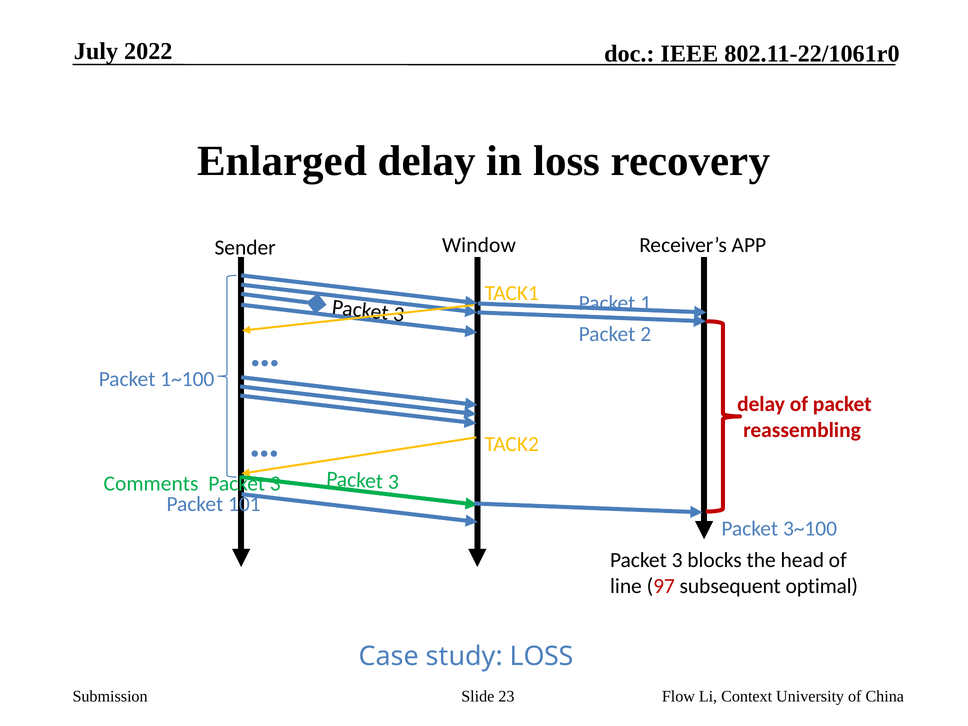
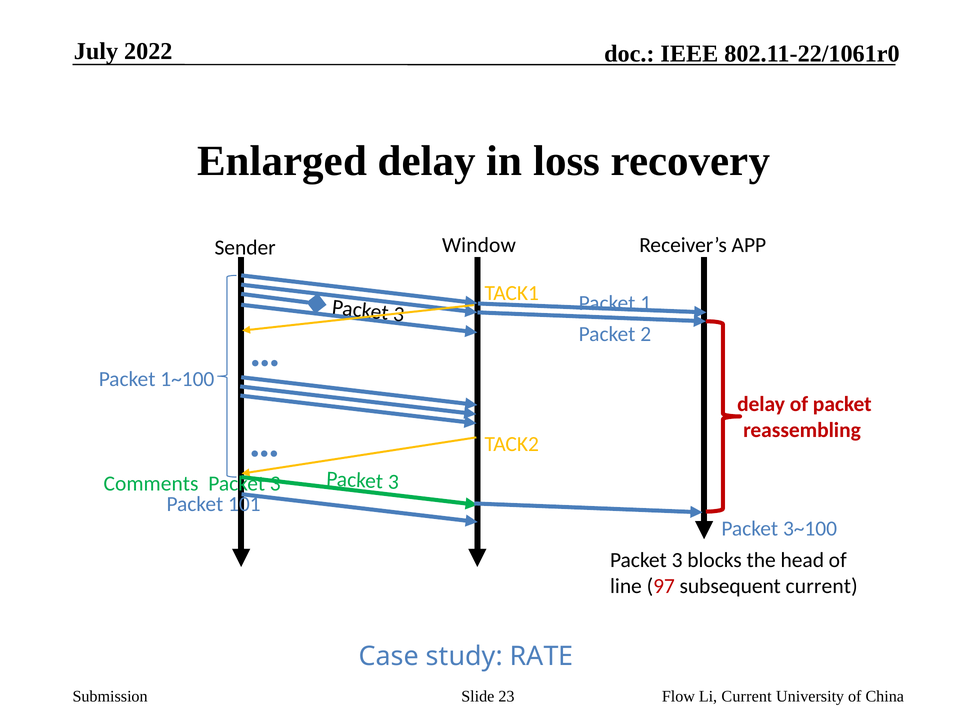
subsequent optimal: optimal -> current
study LOSS: LOSS -> RATE
Li Context: Context -> Current
